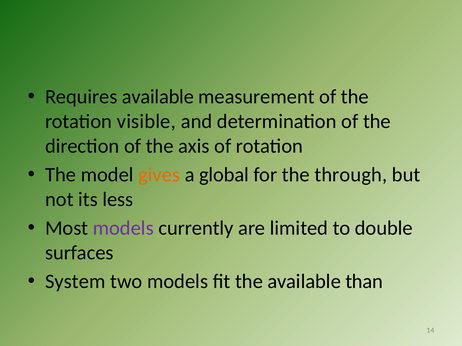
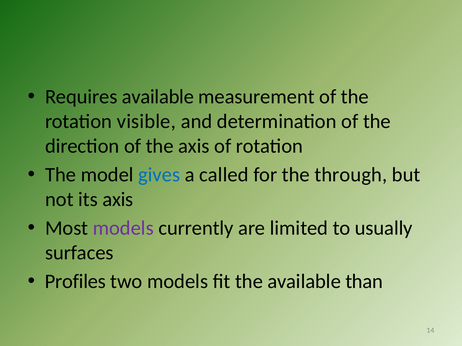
gives colour: orange -> blue
global: global -> called
its less: less -> axis
double: double -> usually
System: System -> Profiles
